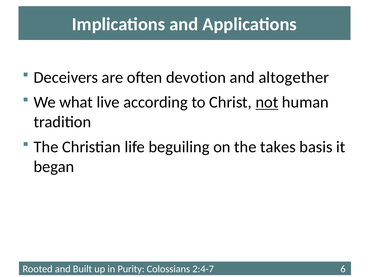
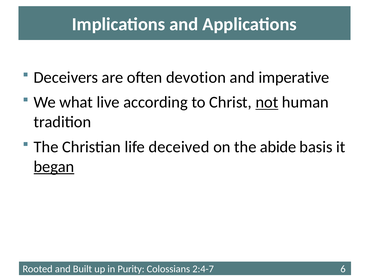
altogether: altogether -> imperative
beguiling: beguiling -> deceived
takes: takes -> abide
began underline: none -> present
